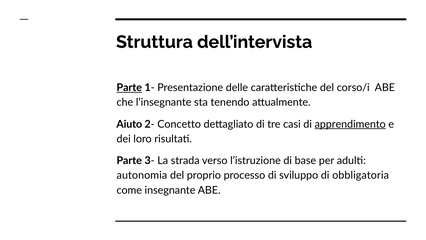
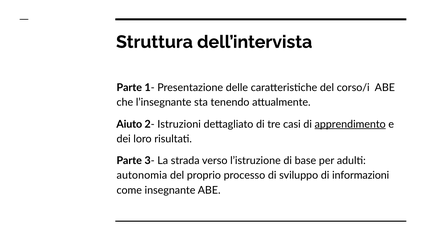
Parte at (129, 88) underline: present -> none
Concetto: Concetto -> Istruzioni
obbligatoria: obbligatoria -> informazioni
